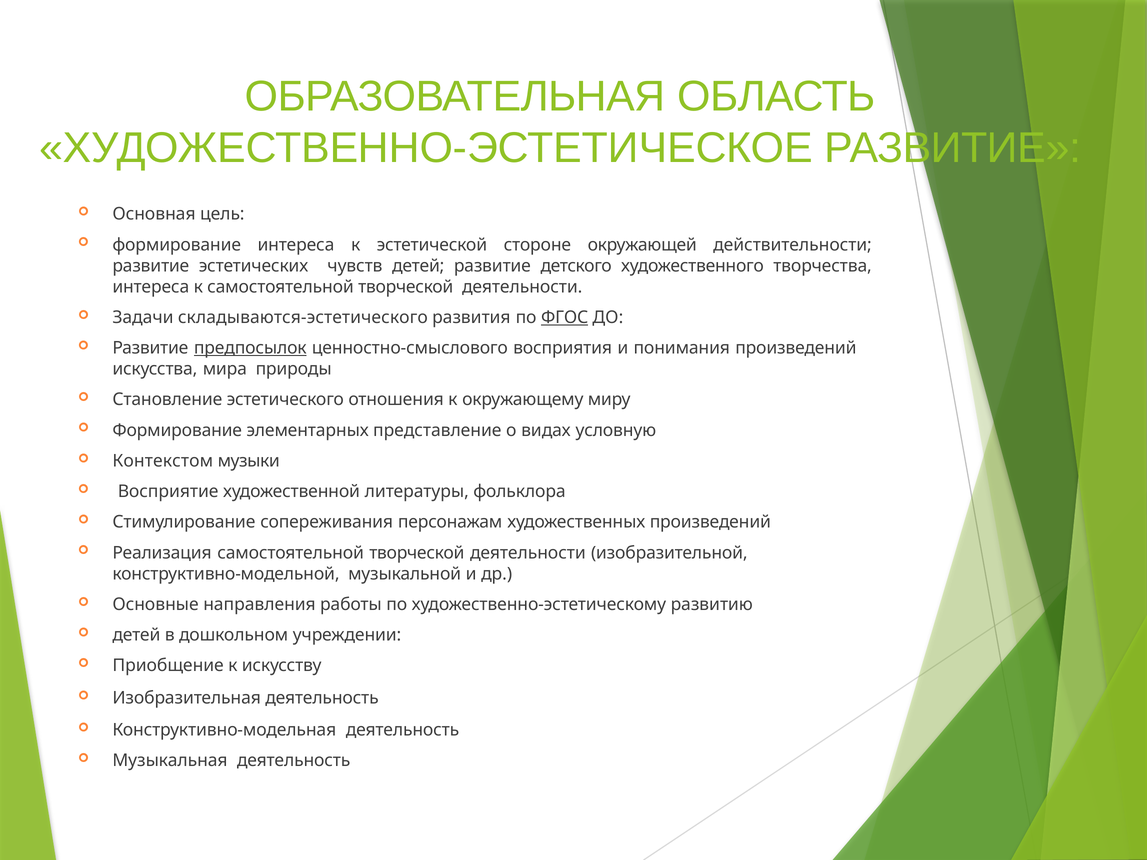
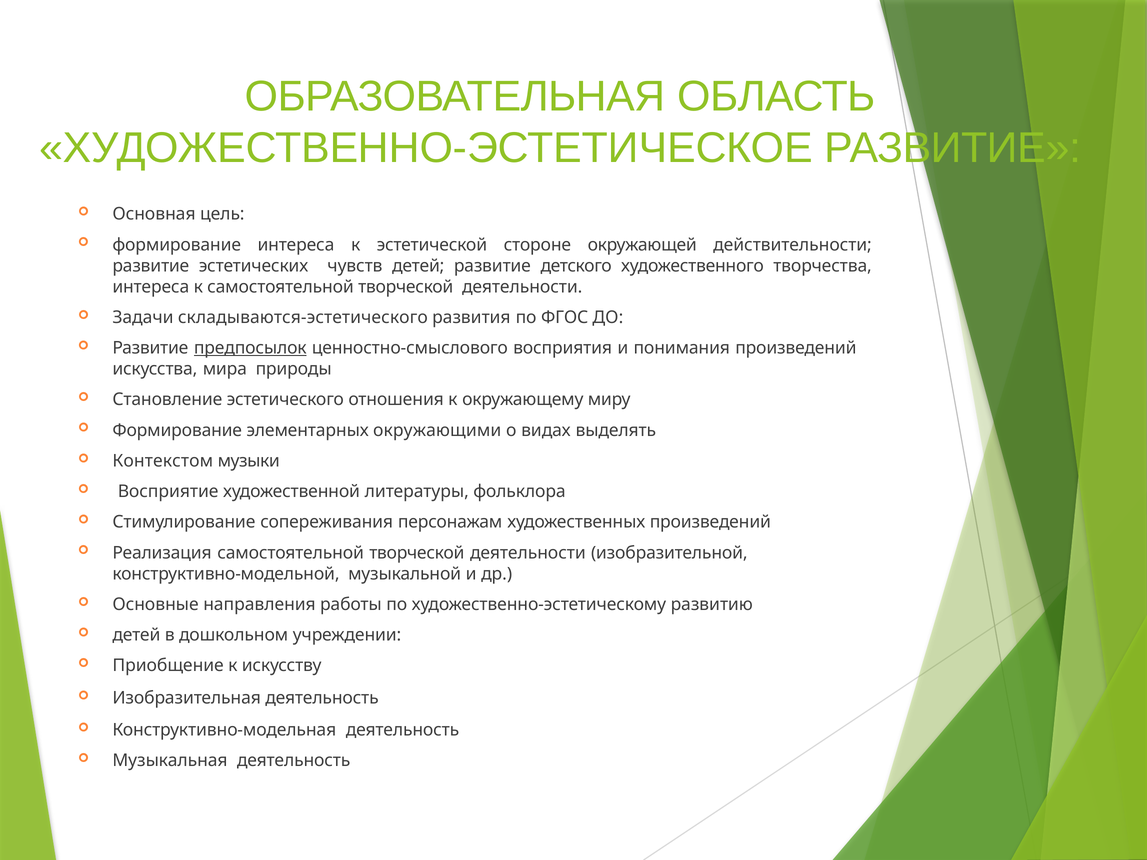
ФГОС underline: present -> none
представление: представление -> окружающими
условную: условную -> выделять
